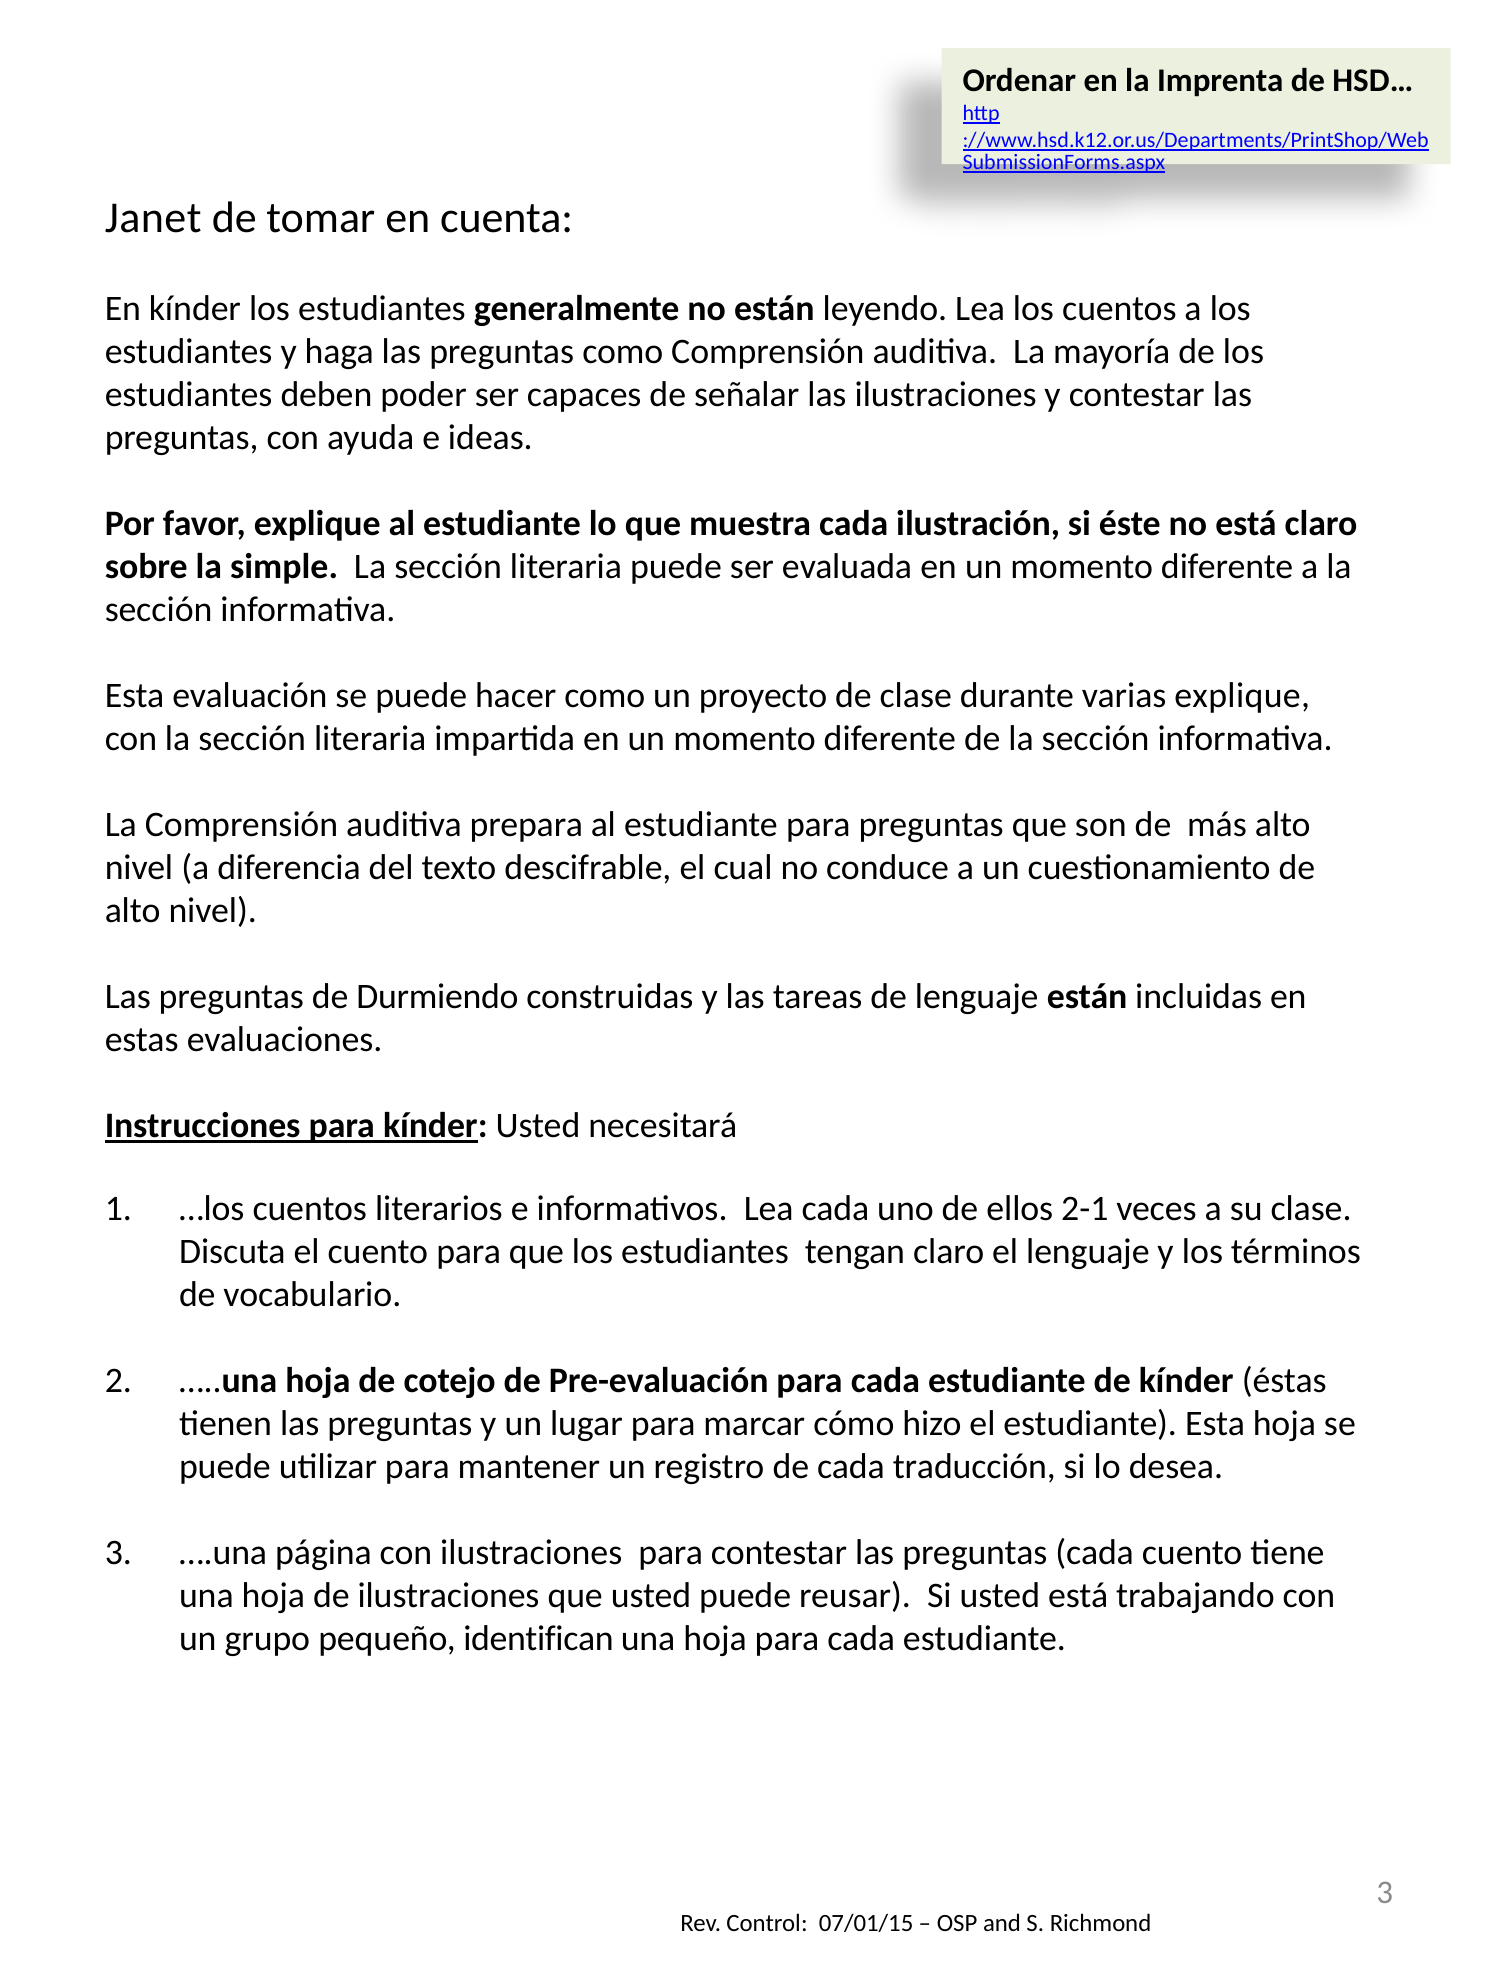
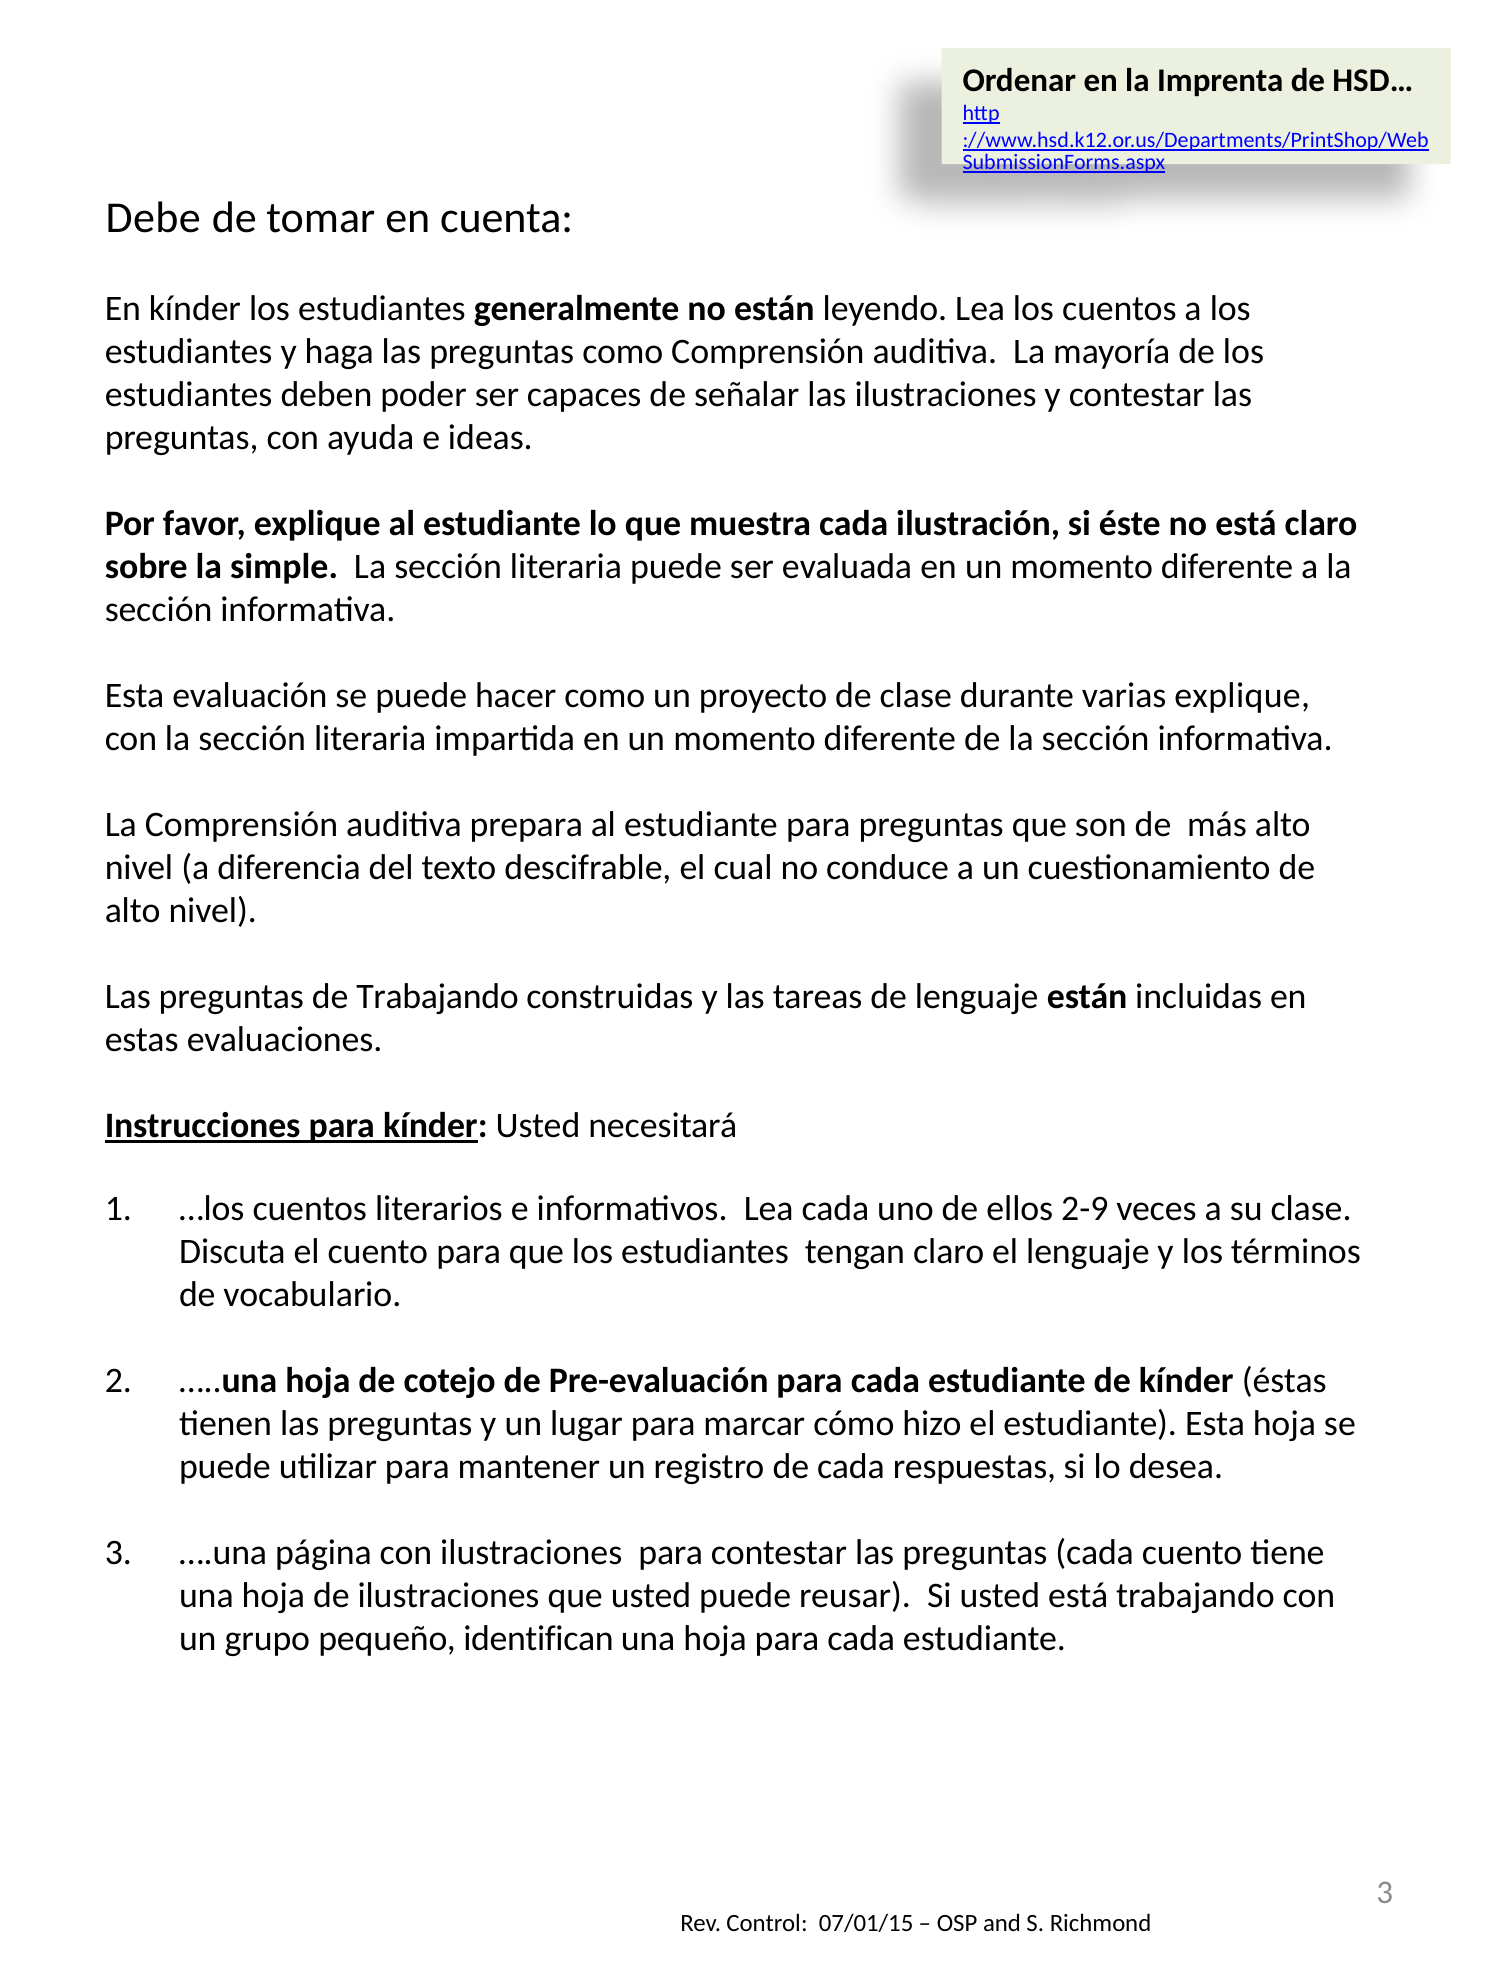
Janet: Janet -> Debe
de Durmiendo: Durmiendo -> Trabajando
2-1: 2-1 -> 2-9
traducción: traducción -> respuestas
